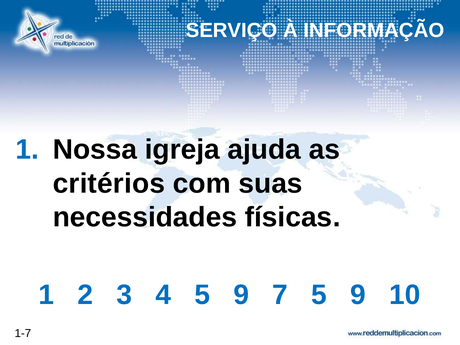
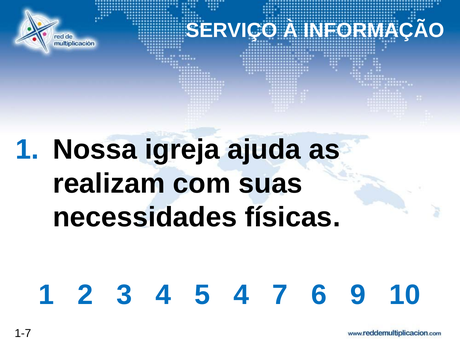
critérios: critérios -> realizam
4 5 9: 9 -> 4
7 5: 5 -> 6
